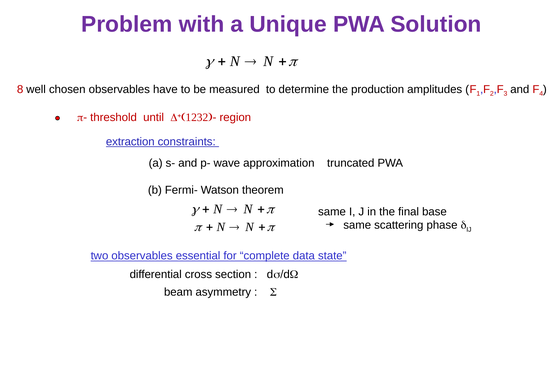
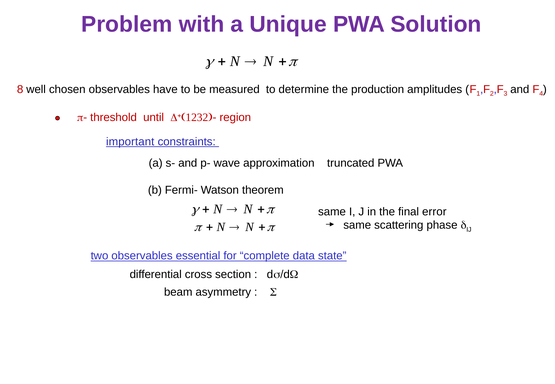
extraction: extraction -> important
base: base -> error
